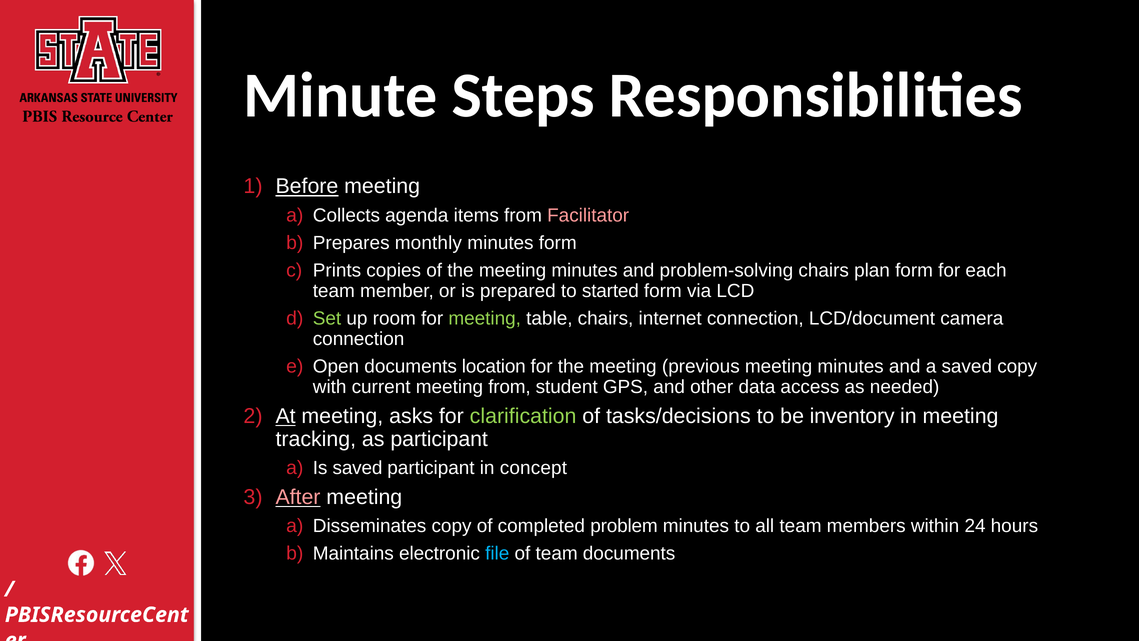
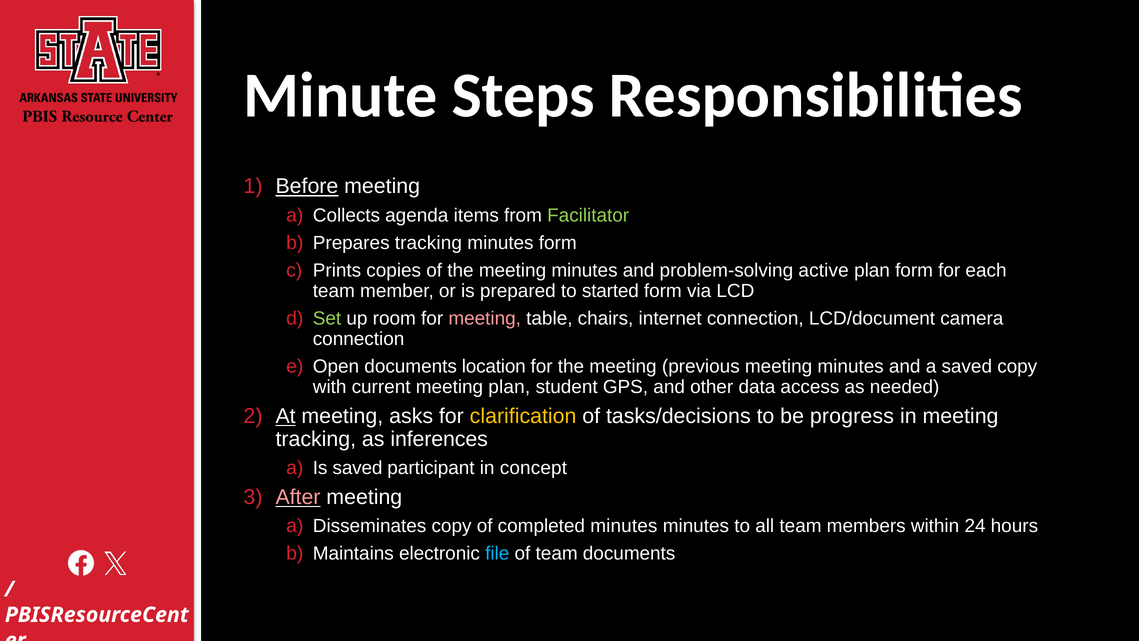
Facilitator colour: pink -> light green
Prepares monthly: monthly -> tracking
problem-solving chairs: chairs -> active
meeting at (485, 318) colour: light green -> pink
meeting from: from -> plan
clarification colour: light green -> yellow
inventory: inventory -> progress
as participant: participant -> inferences
completed problem: problem -> minutes
